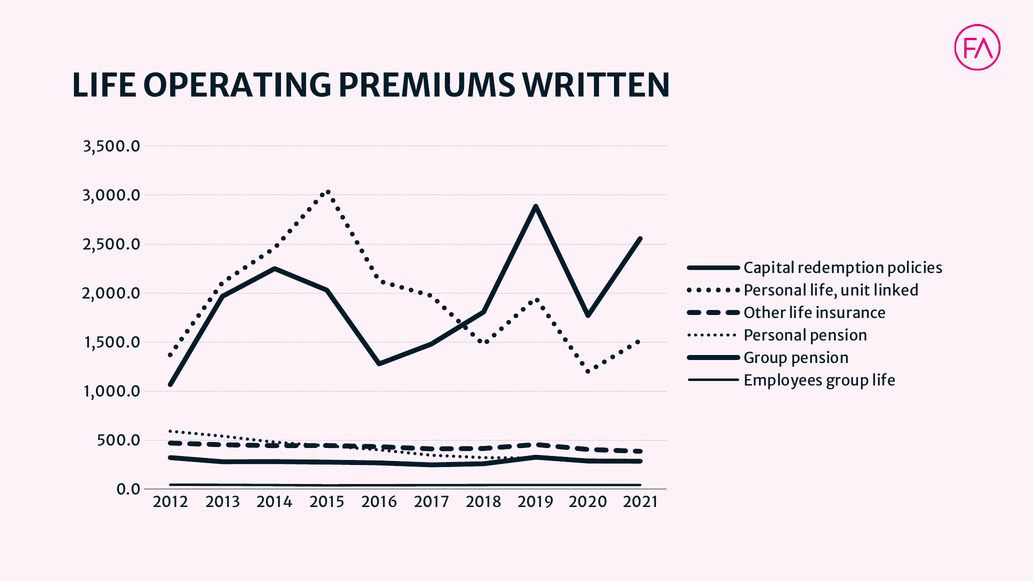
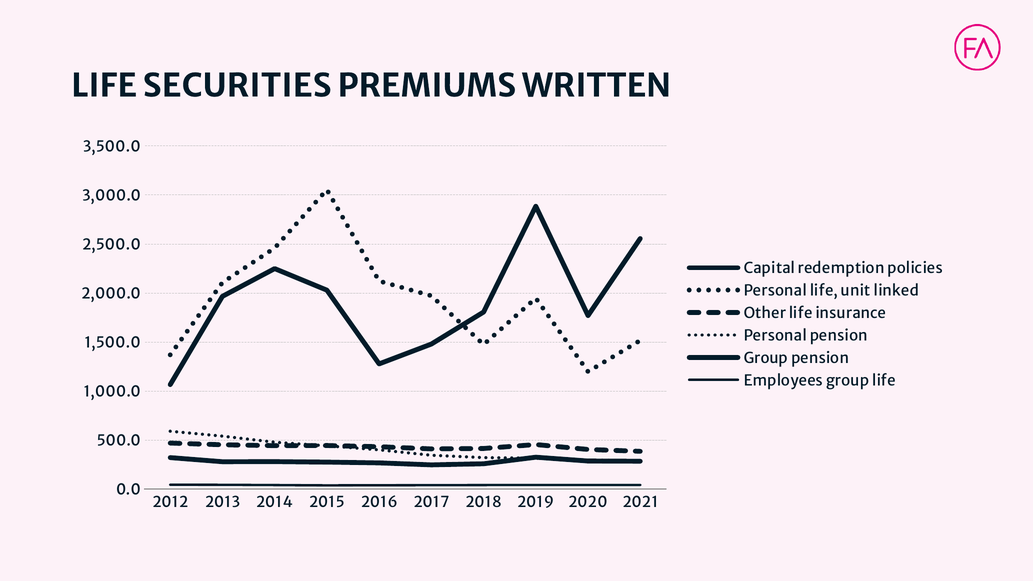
OPERATING: OPERATING -> SECURITIES
